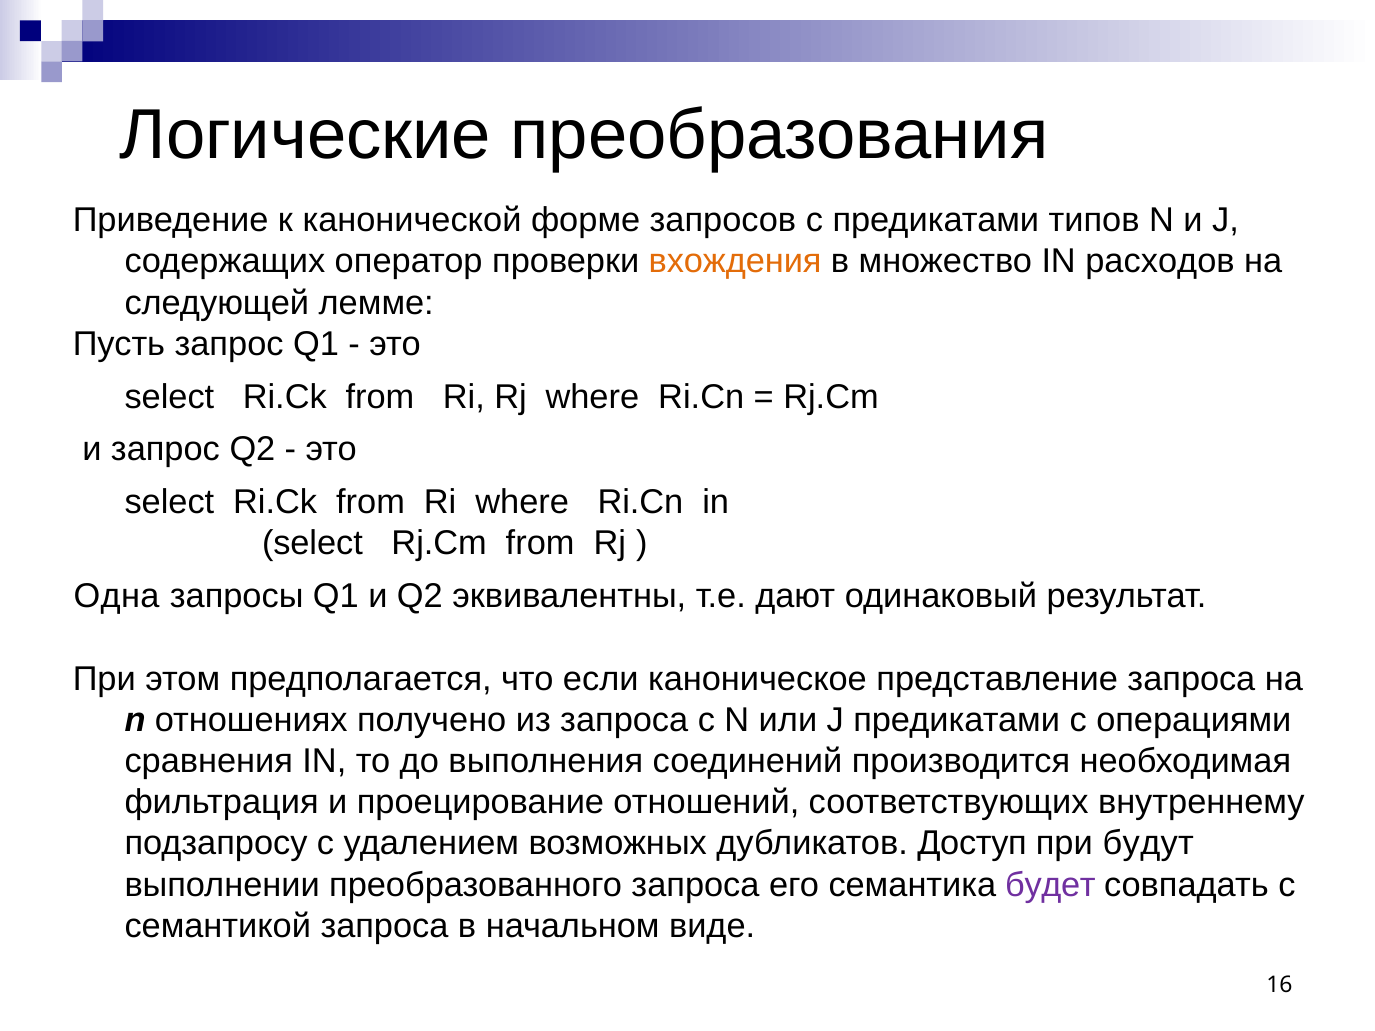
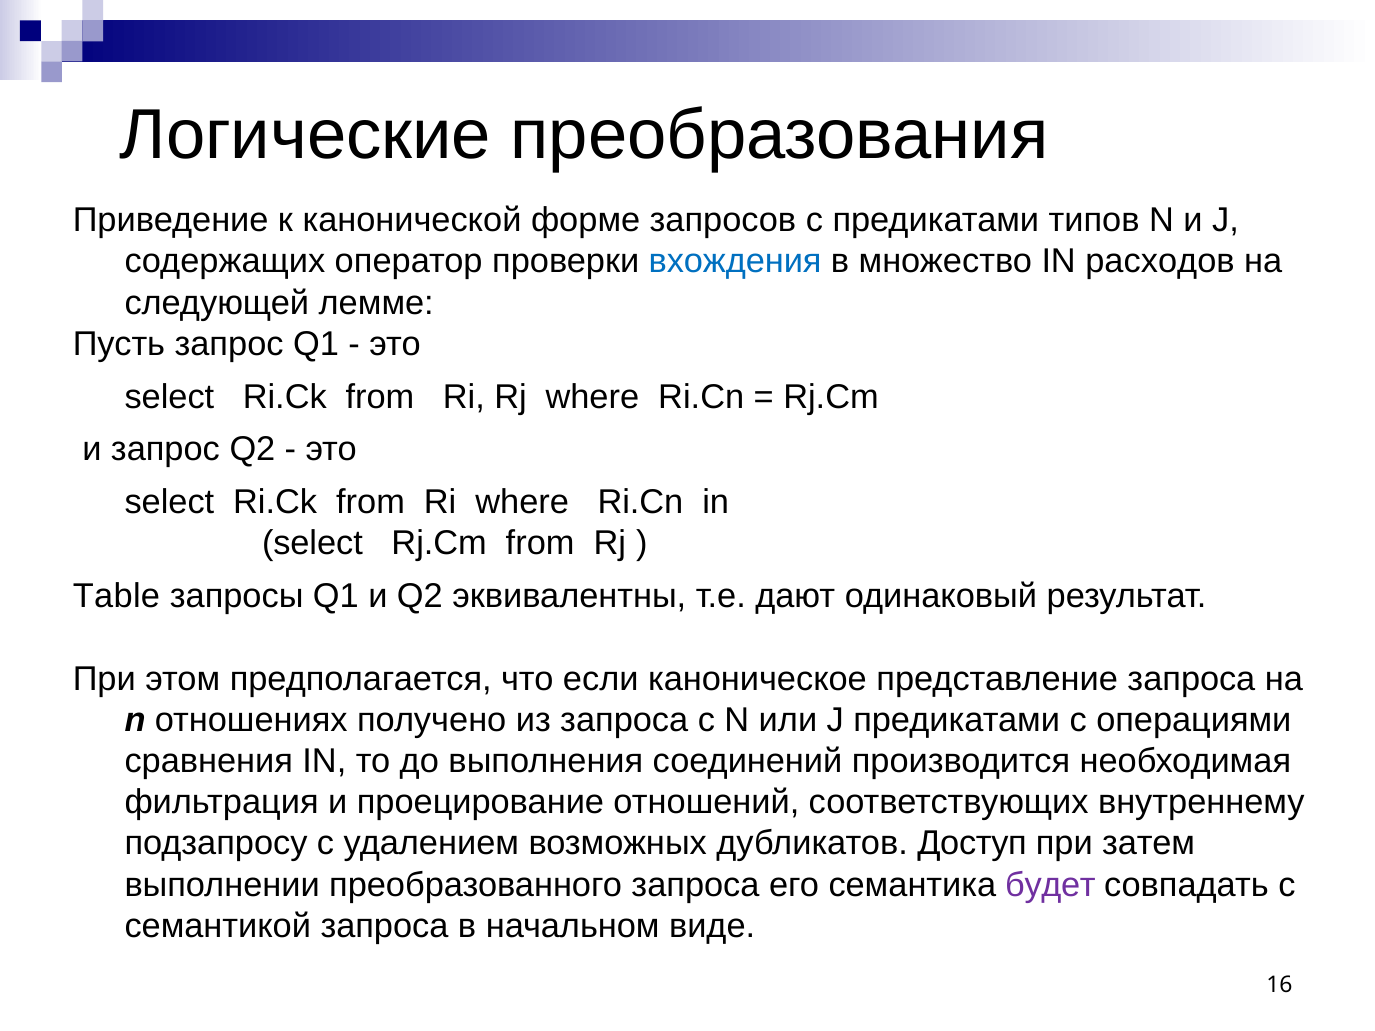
вхождения colour: orange -> blue
Одна: Одна -> Table
будут: будут -> затем
